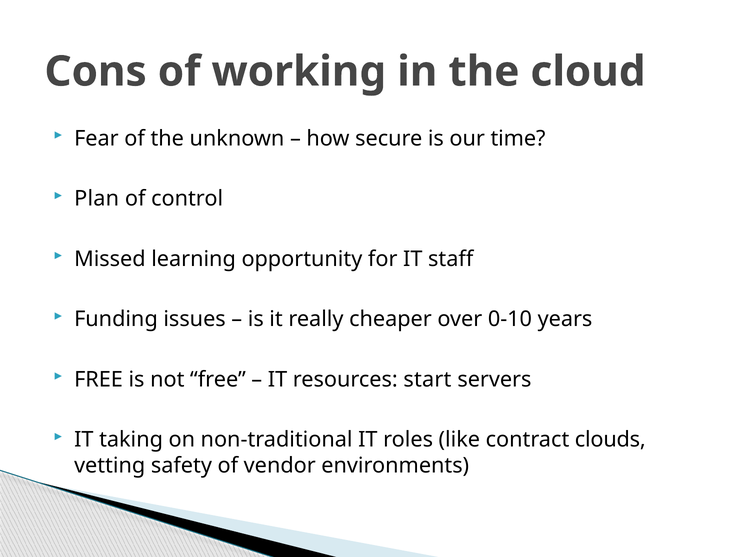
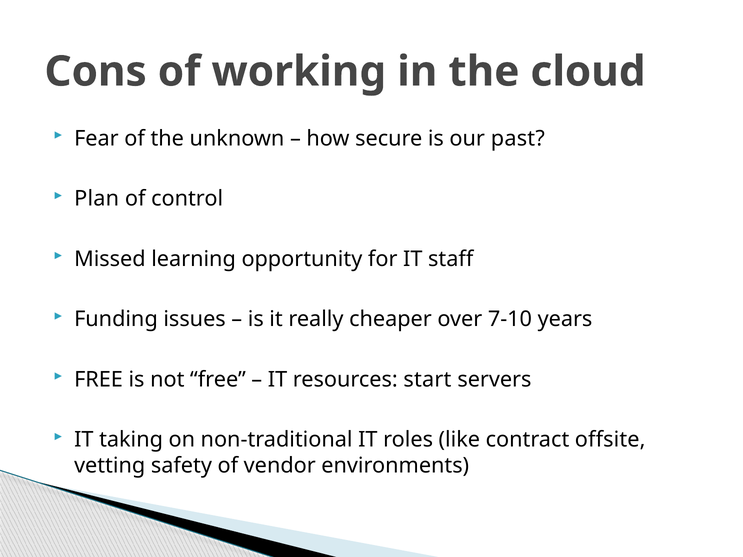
time: time -> past
0-10: 0-10 -> 7-10
clouds: clouds -> offsite
